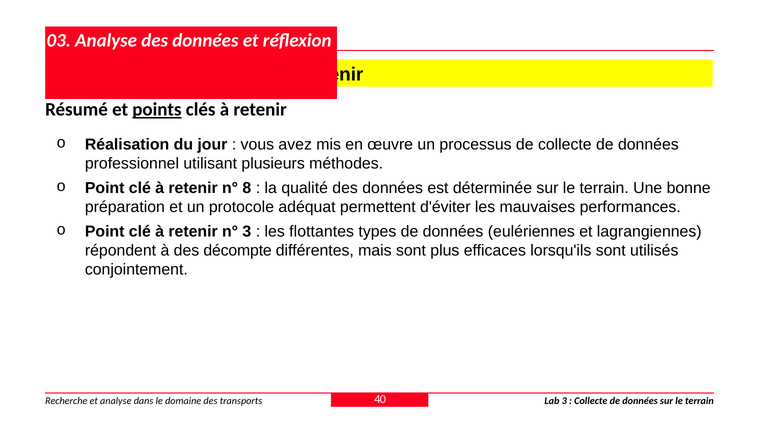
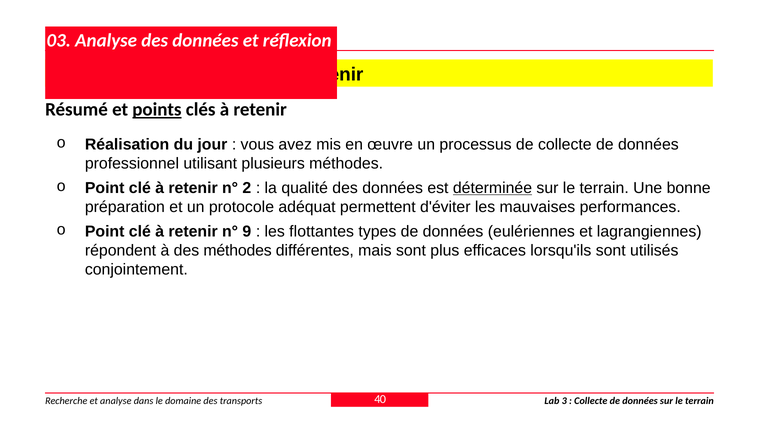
8: 8 -> 2
déterminée underline: none -> present
n° 3: 3 -> 9
des décompte: décompte -> méthodes
